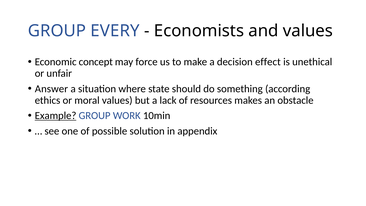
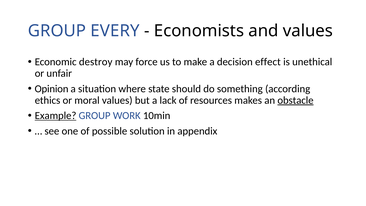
concept: concept -> destroy
Answer: Answer -> Opinion
obstacle underline: none -> present
